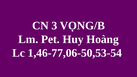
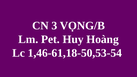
1,46-77,06-50,53-54: 1,46-77,06-50,53-54 -> 1,46-61,18-50,53-54
